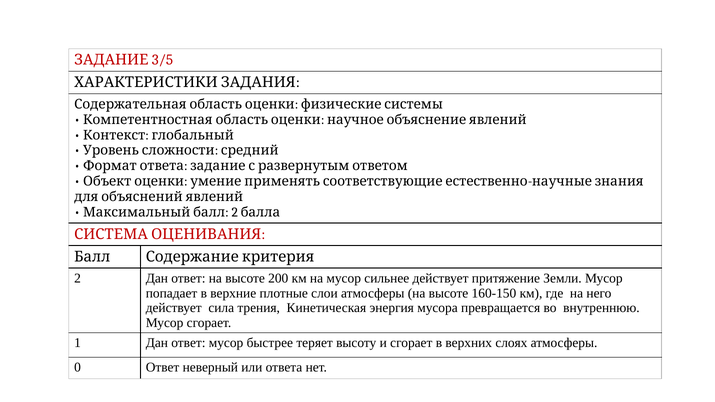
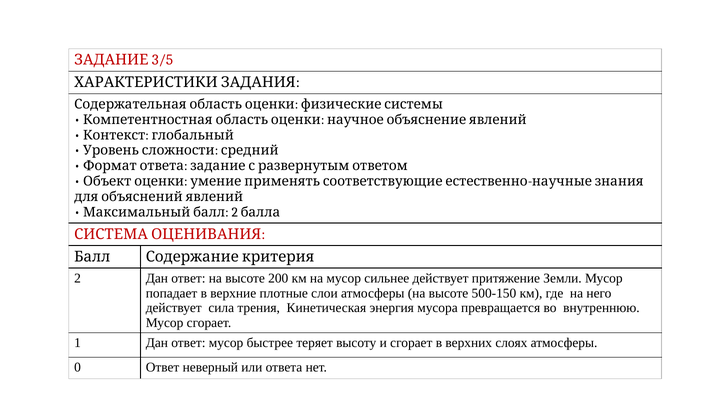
160-150: 160-150 -> 500-150
